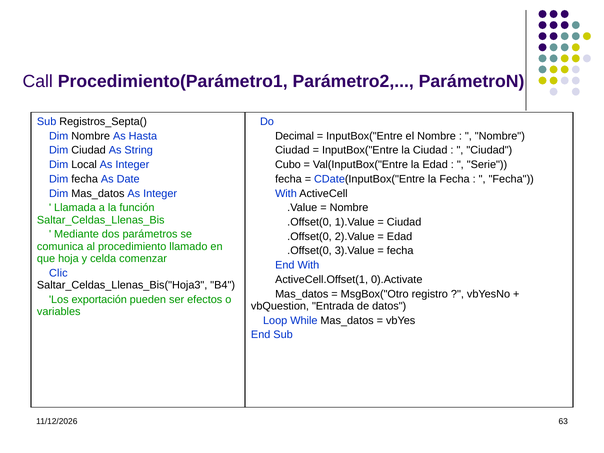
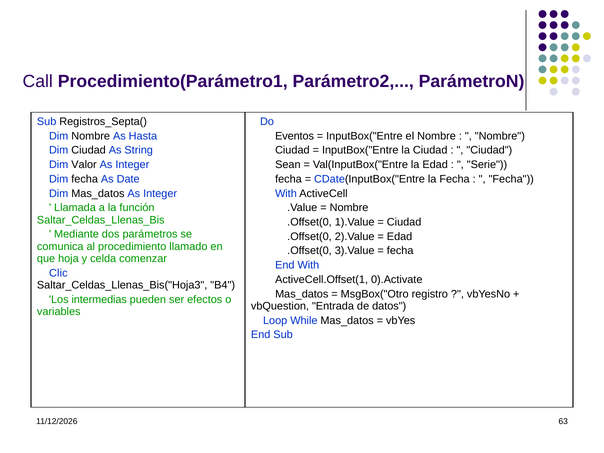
Decimal: Decimal -> Eventos
Local: Local -> Valor
Cubo: Cubo -> Sean
exportación: exportación -> intermedias
